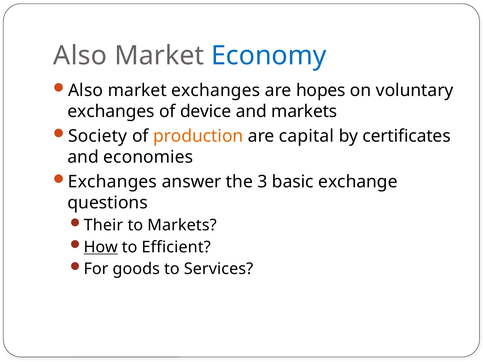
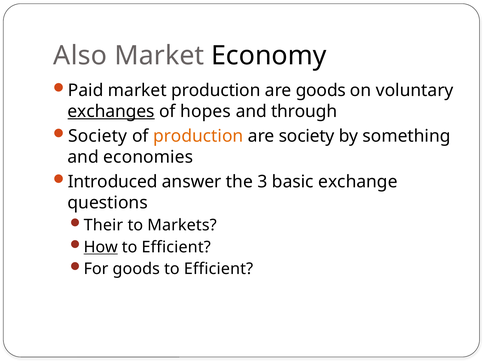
Economy colour: blue -> black
Also at (86, 91): Also -> Paid
market exchanges: exchanges -> production
are hopes: hopes -> goods
exchanges at (111, 111) underline: none -> present
device: device -> hopes
and markets: markets -> through
are capital: capital -> society
certificates: certificates -> something
Exchanges at (112, 182): Exchanges -> Introduced
Services at (219, 269): Services -> Efficient
